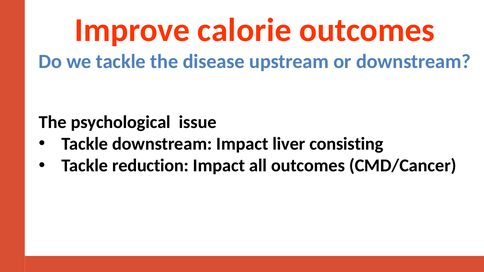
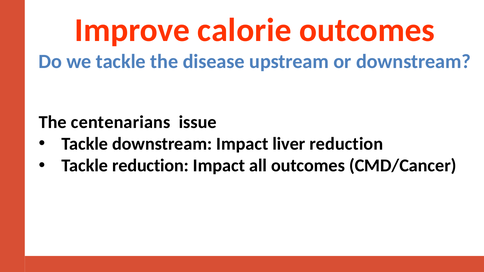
psychological: psychological -> centenarians
liver consisting: consisting -> reduction
